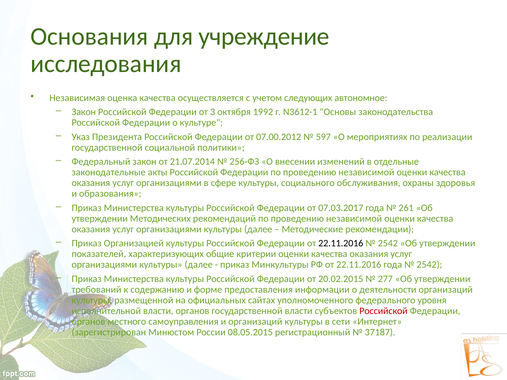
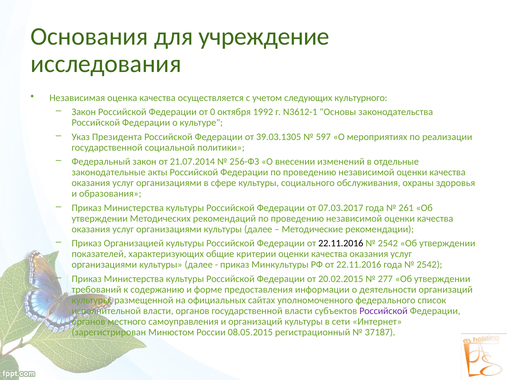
автономное: автономное -> культурного
3: 3 -> 0
07.00.2012: 07.00.2012 -> 39.03.1305
уровня: уровня -> список
Российской at (383, 311) colour: red -> purple
